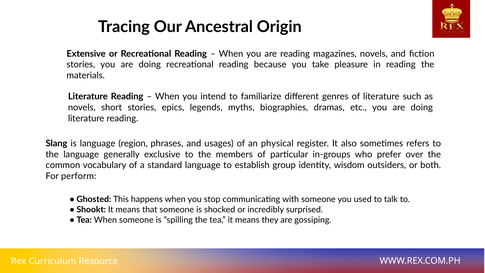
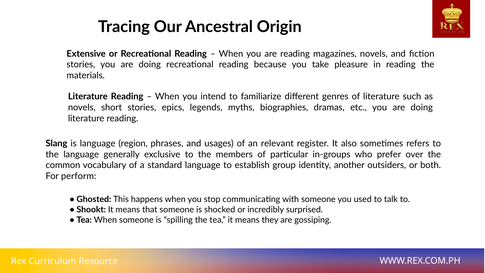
physical: physical -> relevant
wisdom: wisdom -> another
